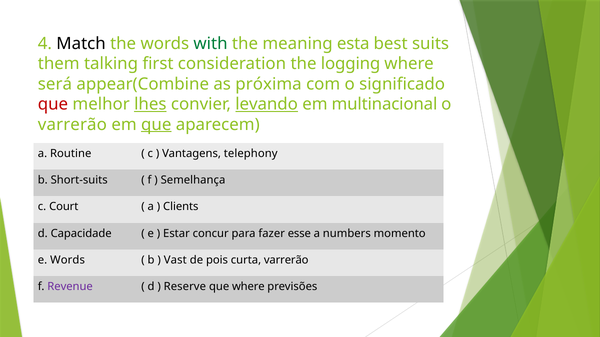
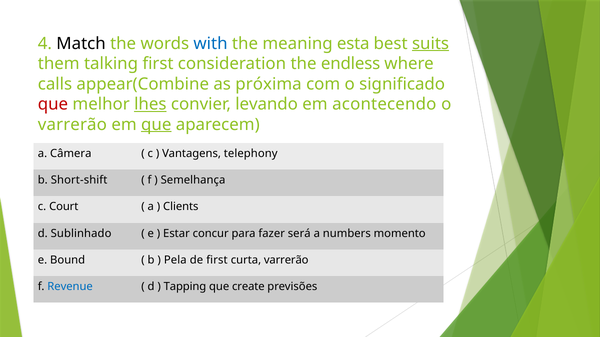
with colour: green -> blue
suits underline: none -> present
logging: logging -> endless
será: será -> calls
levando underline: present -> none
multinacional: multinacional -> acontecendo
Routine: Routine -> Câmera
Short-suits: Short-suits -> Short-shift
Capacidade: Capacidade -> Sublinhado
esse: esse -> será
e Words: Words -> Bound
Vast: Vast -> Pela
de pois: pois -> first
Revenue colour: purple -> blue
Reserve: Reserve -> Tapping
que where: where -> create
